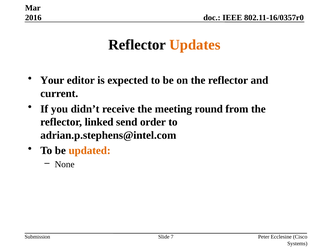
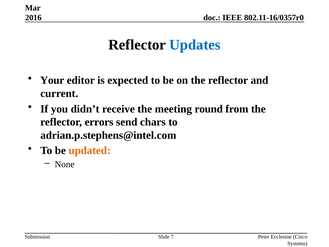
Updates colour: orange -> blue
linked: linked -> errors
order: order -> chars
